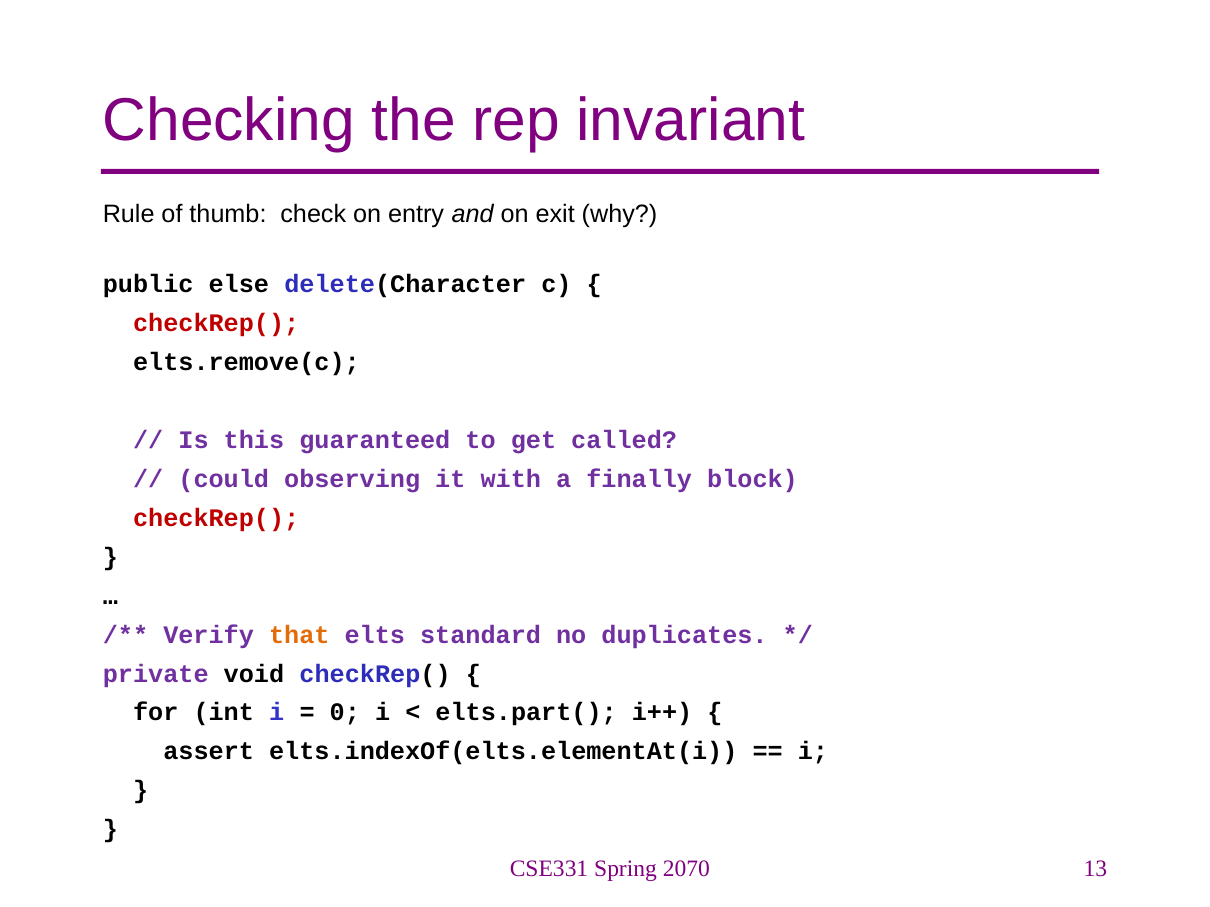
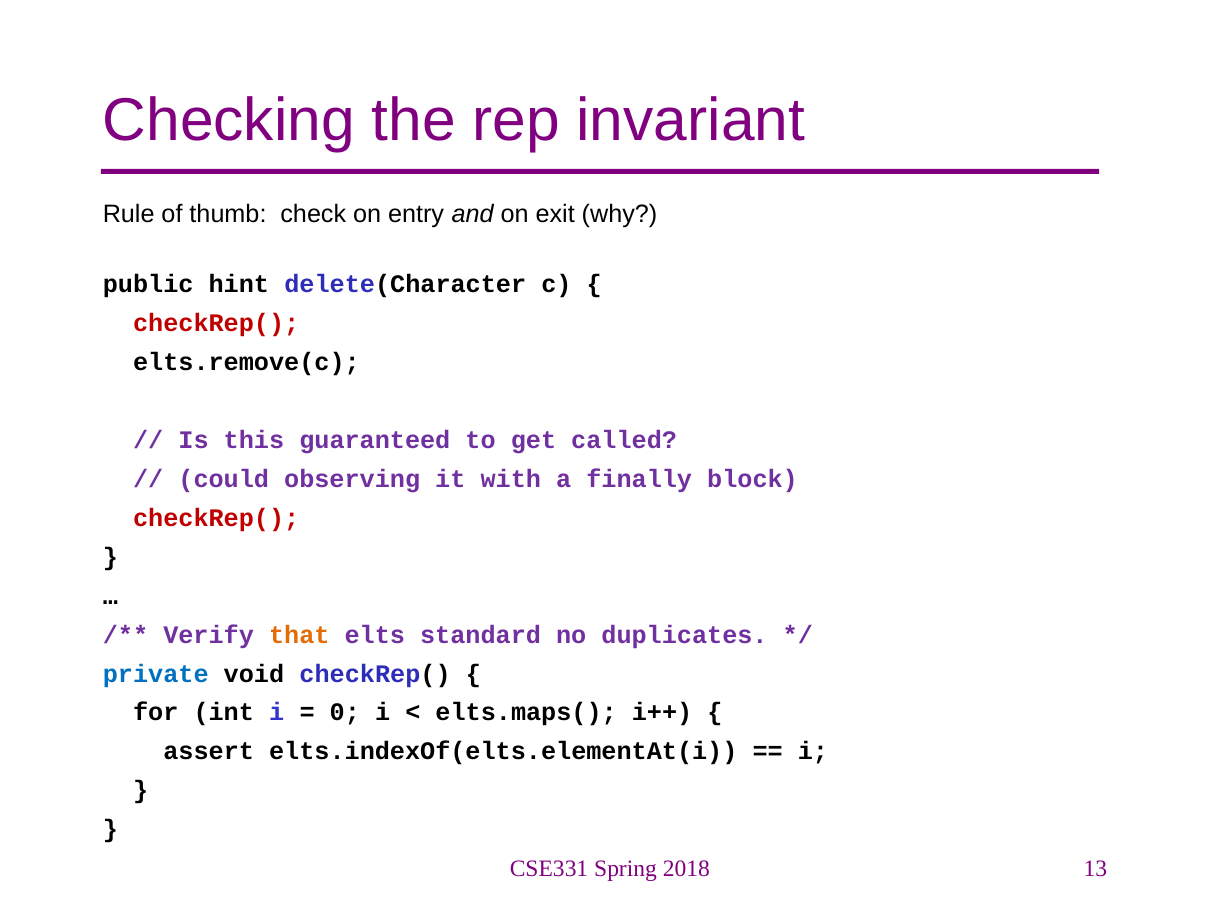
else: else -> hint
private colour: purple -> blue
elts.part(: elts.part( -> elts.maps(
2070: 2070 -> 2018
